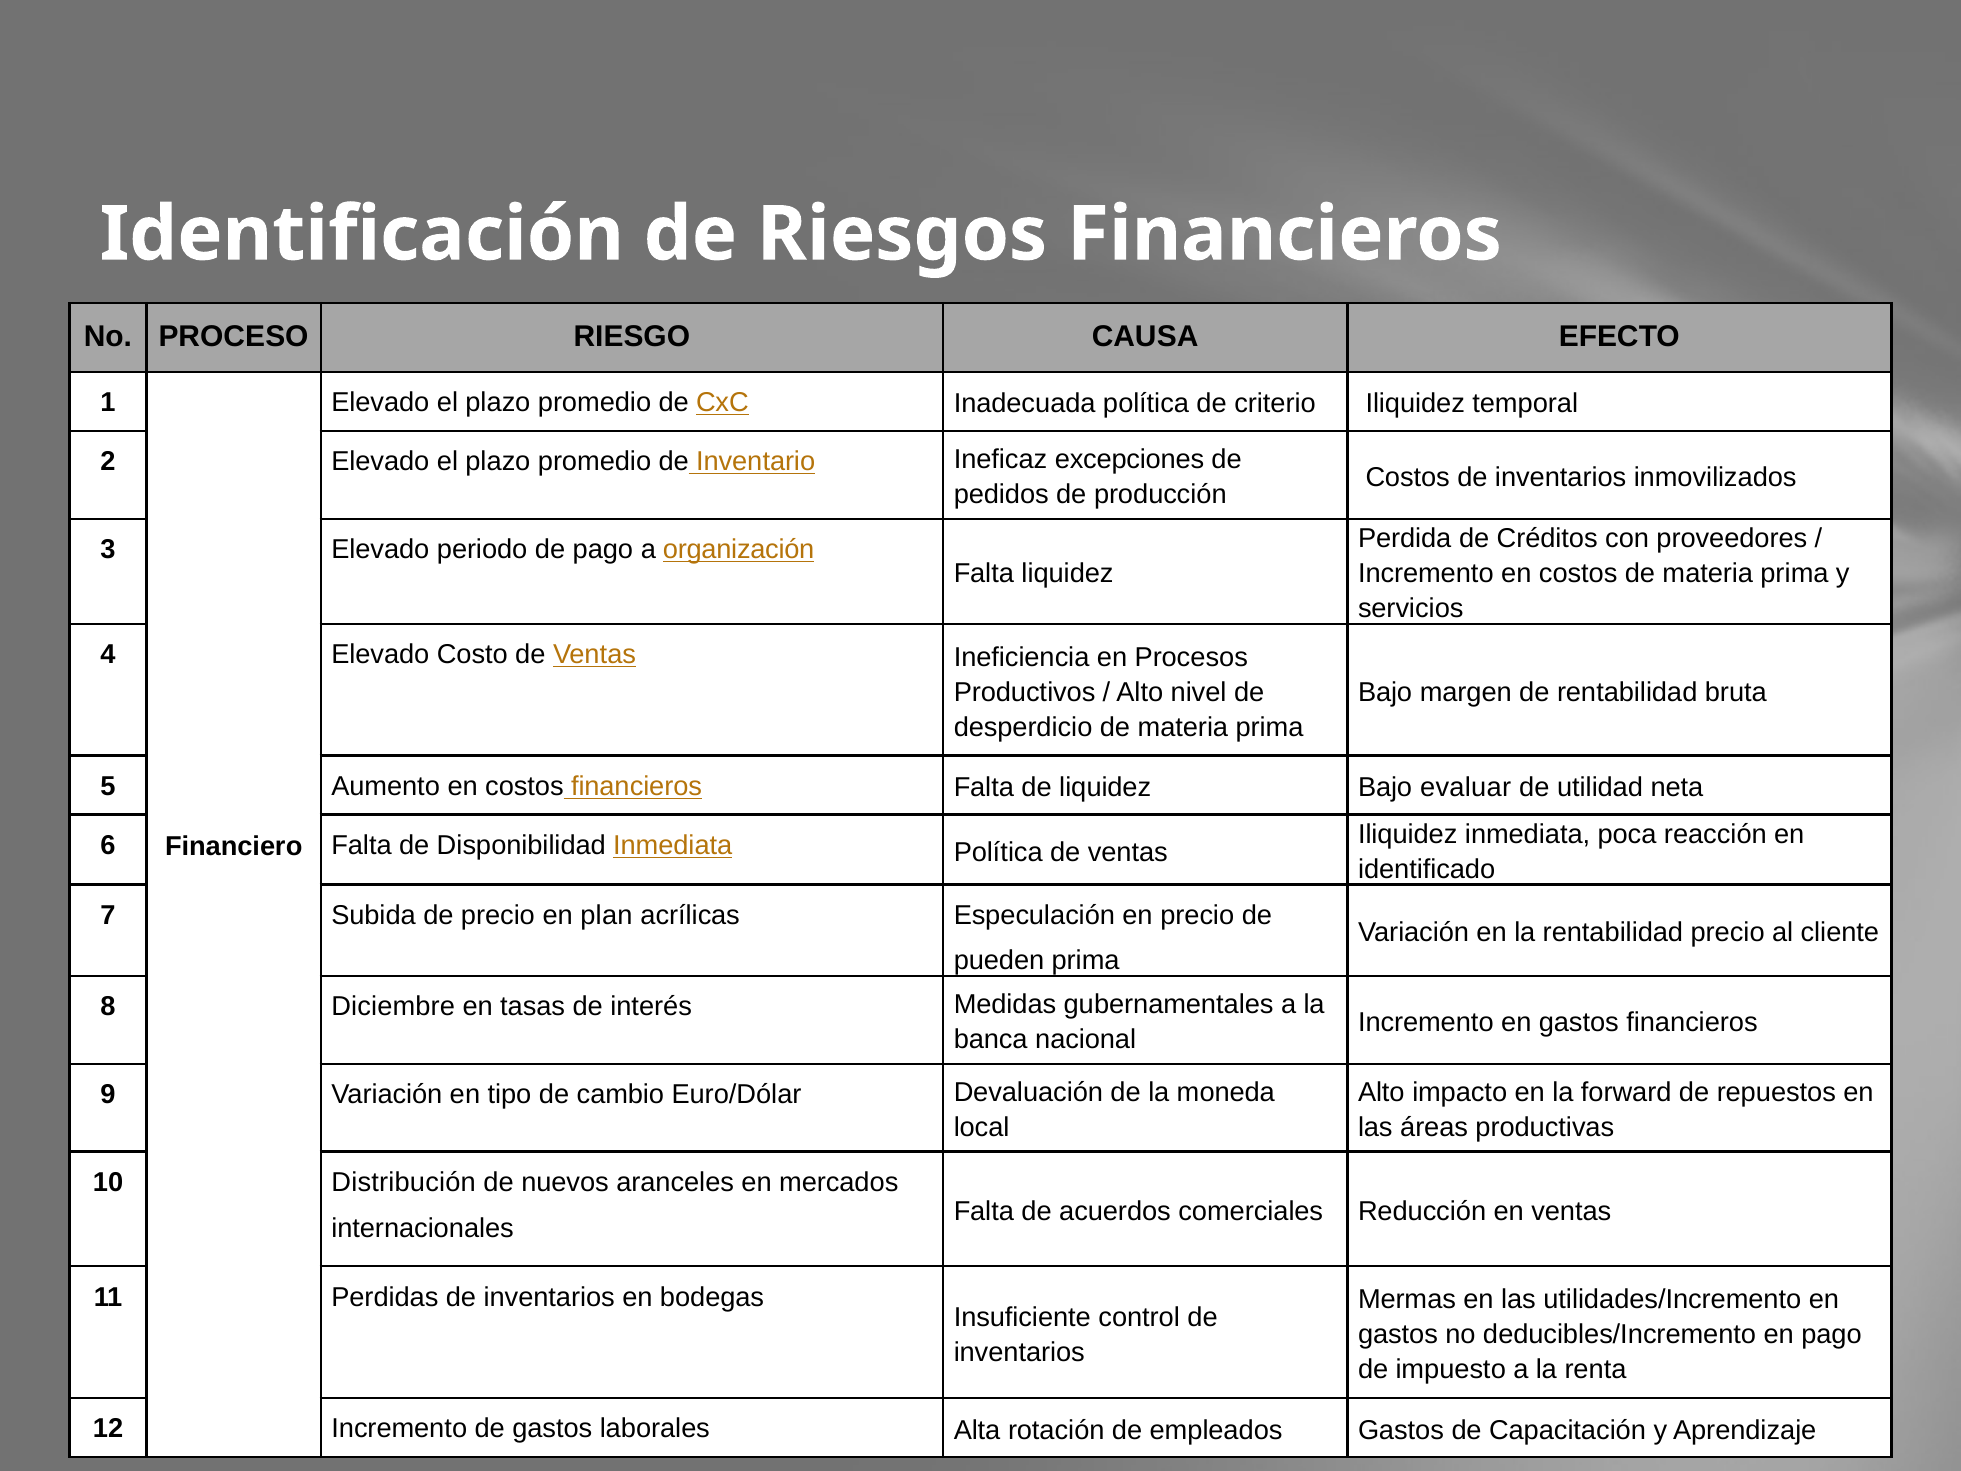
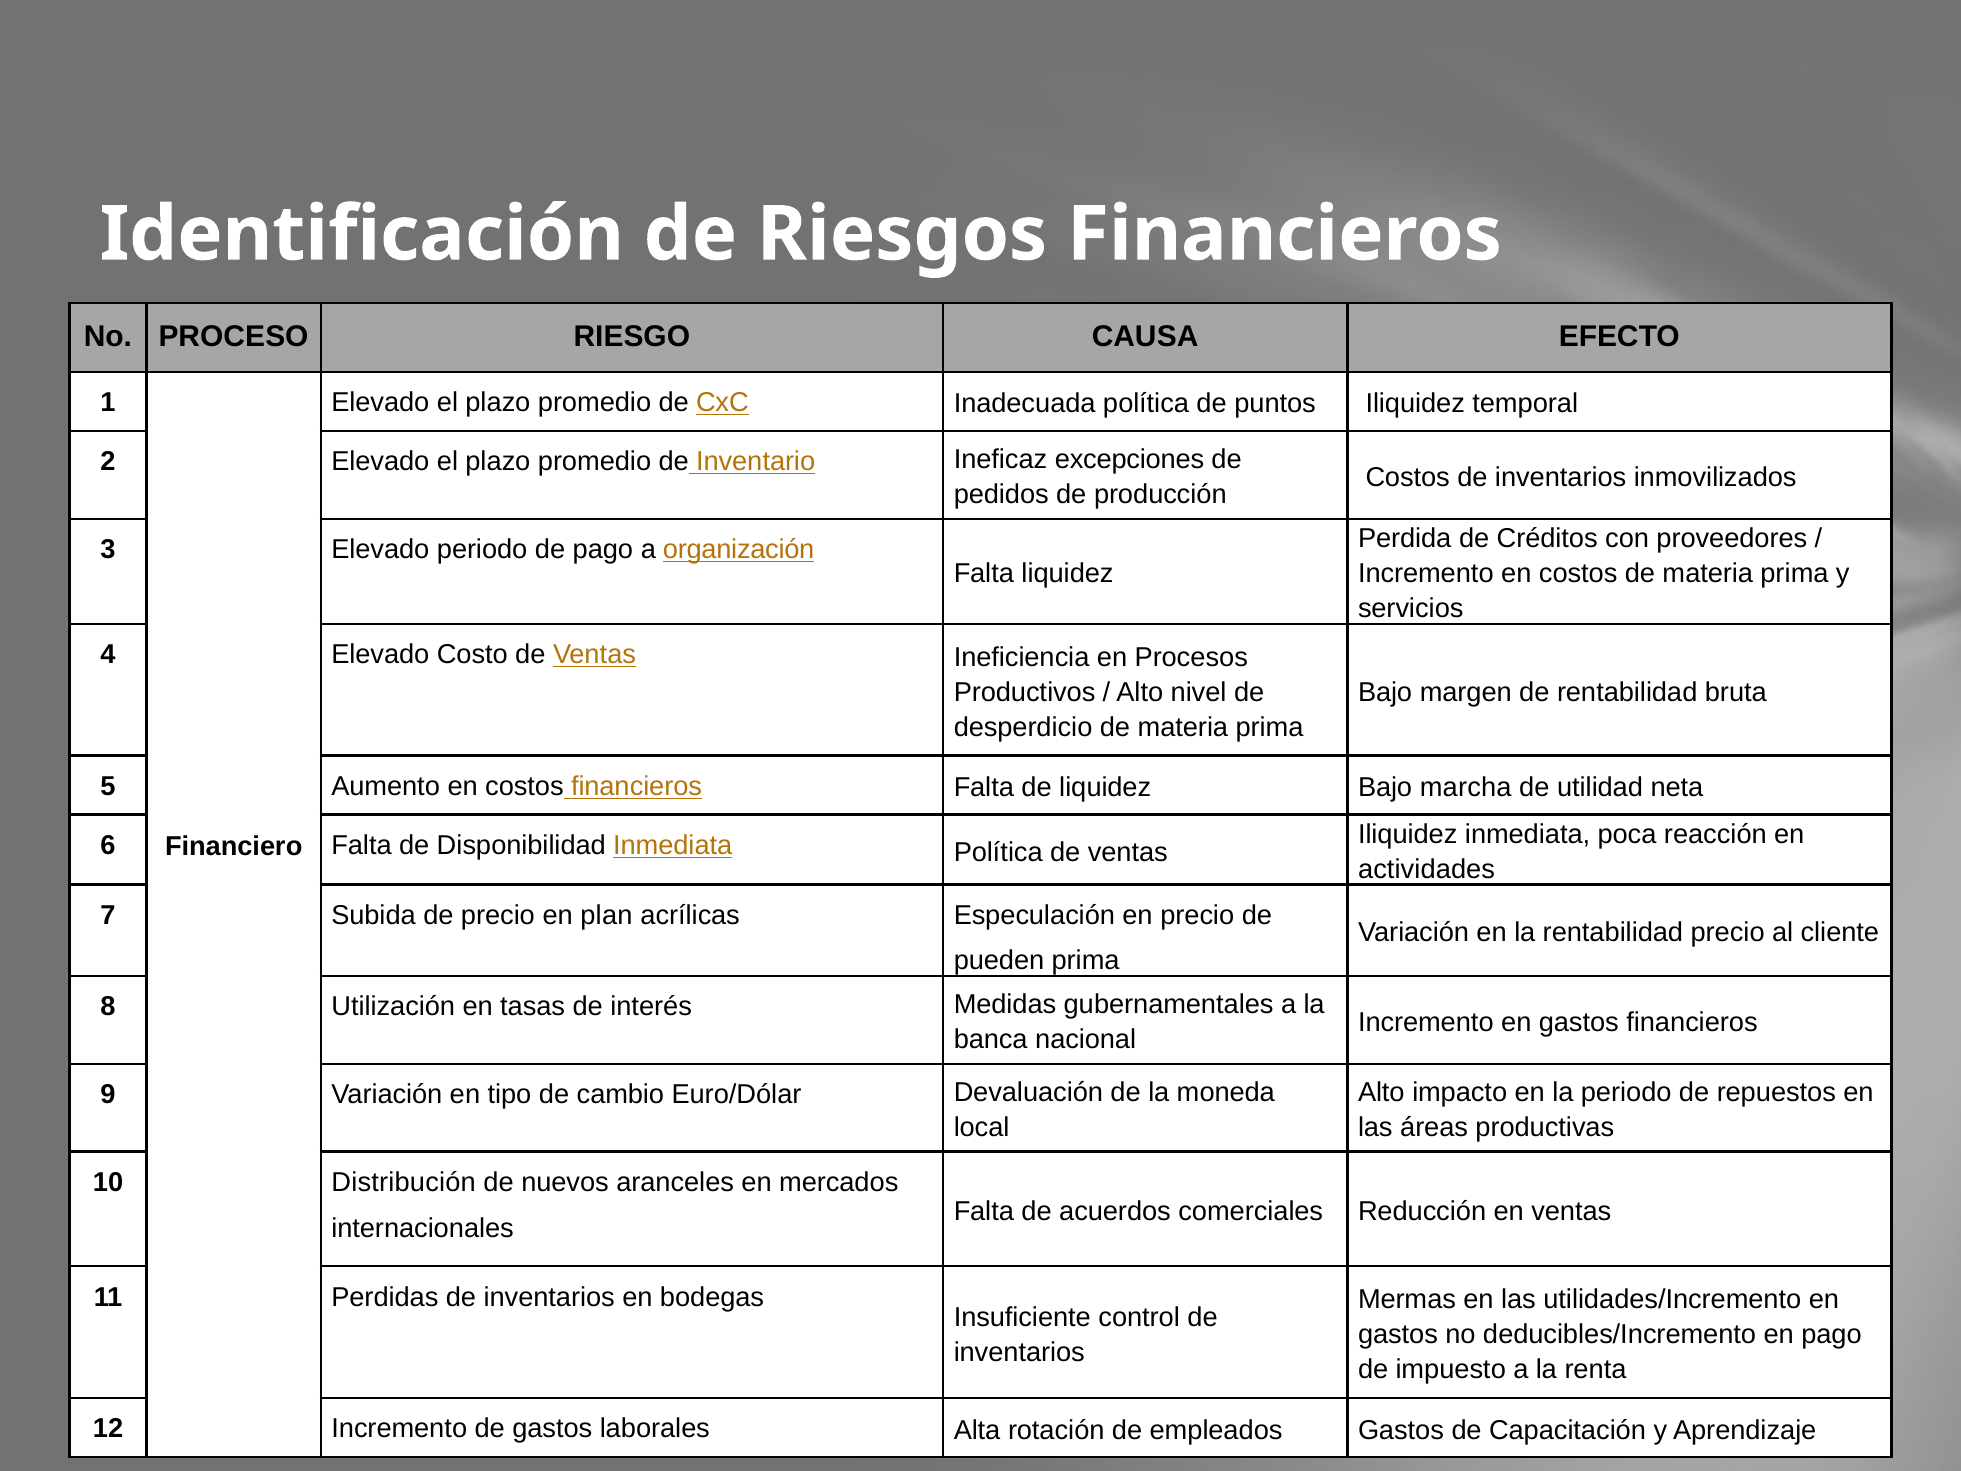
criterio: criterio -> puntos
evaluar: evaluar -> marcha
identificado: identificado -> actividades
Diciembre: Diciembre -> Utilización
la forward: forward -> periodo
